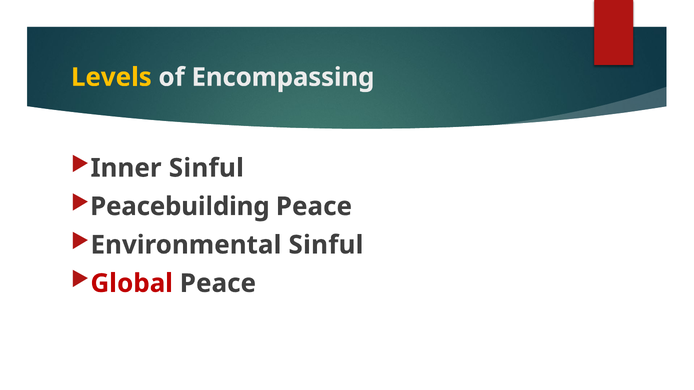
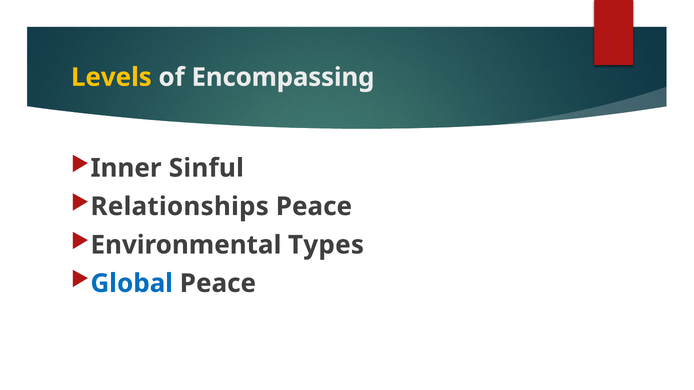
Peacebuilding: Peacebuilding -> Relationships
Environmental Sinful: Sinful -> Types
Global colour: red -> blue
